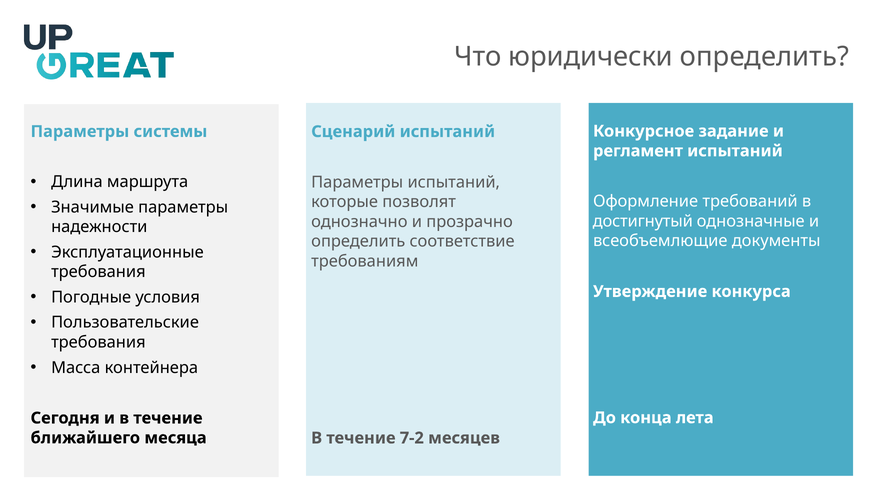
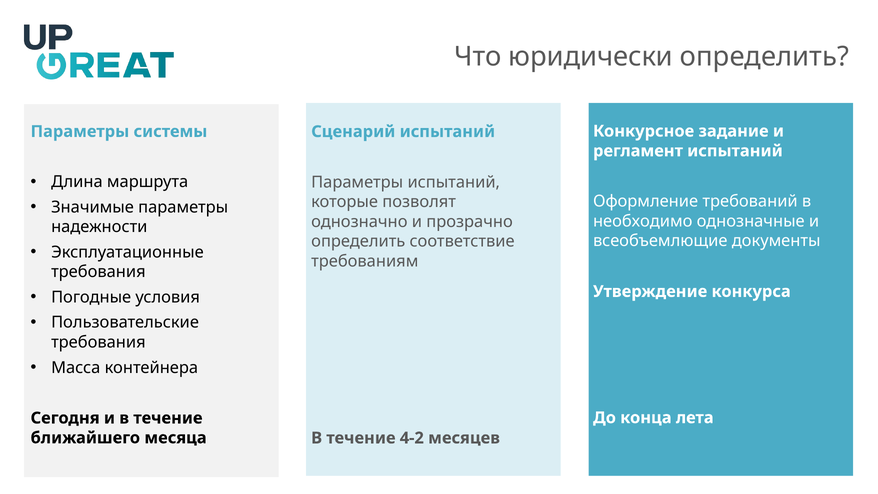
достигнутый: достигнутый -> необходимо
7-2: 7-2 -> 4-2
